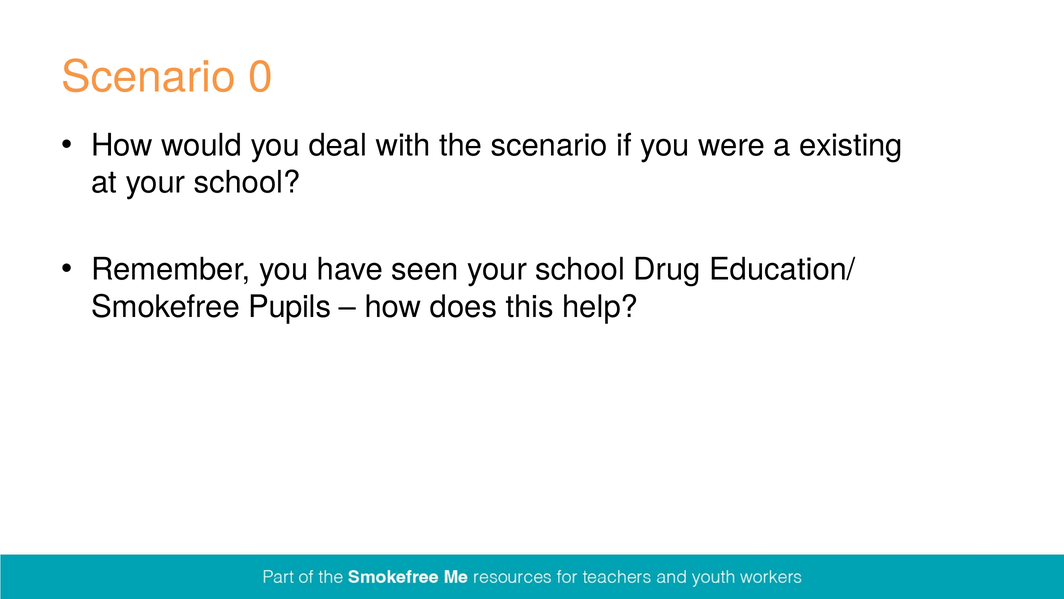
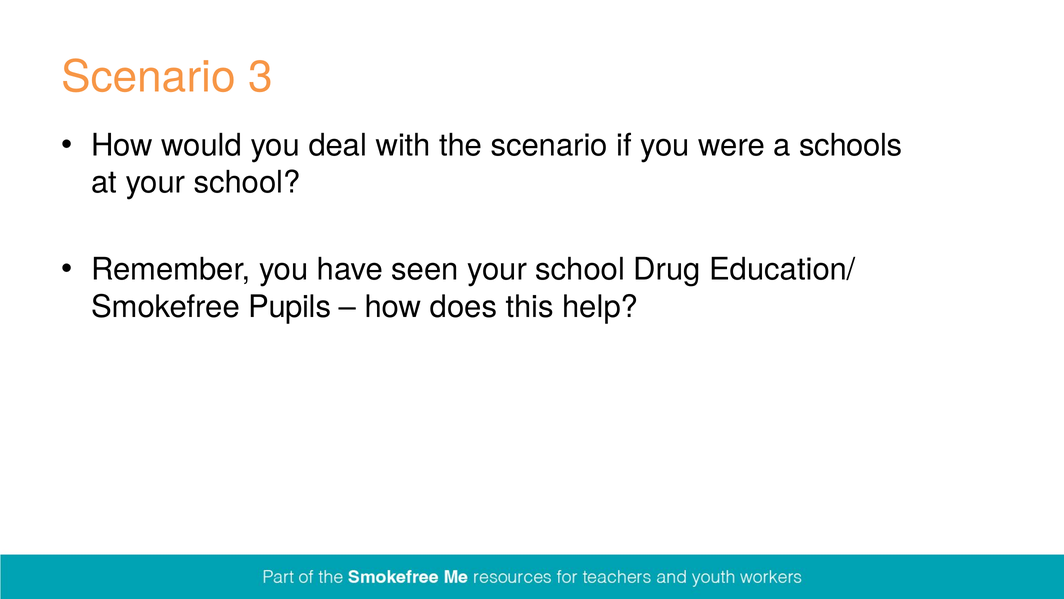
0: 0 -> 3
existing: existing -> schools
